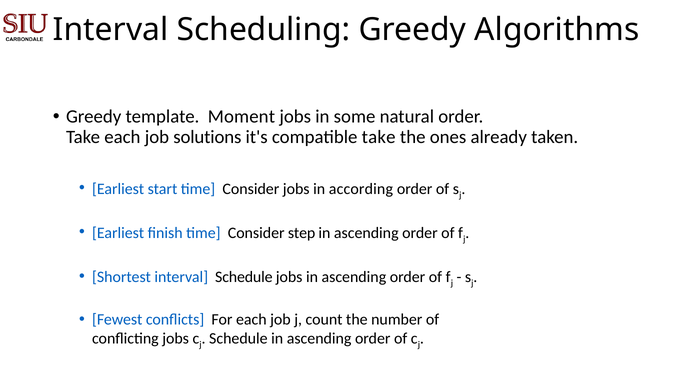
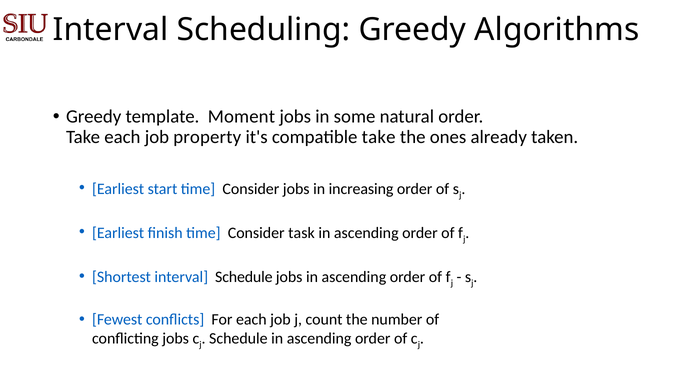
solutions: solutions -> property
according: according -> increasing
step: step -> task
